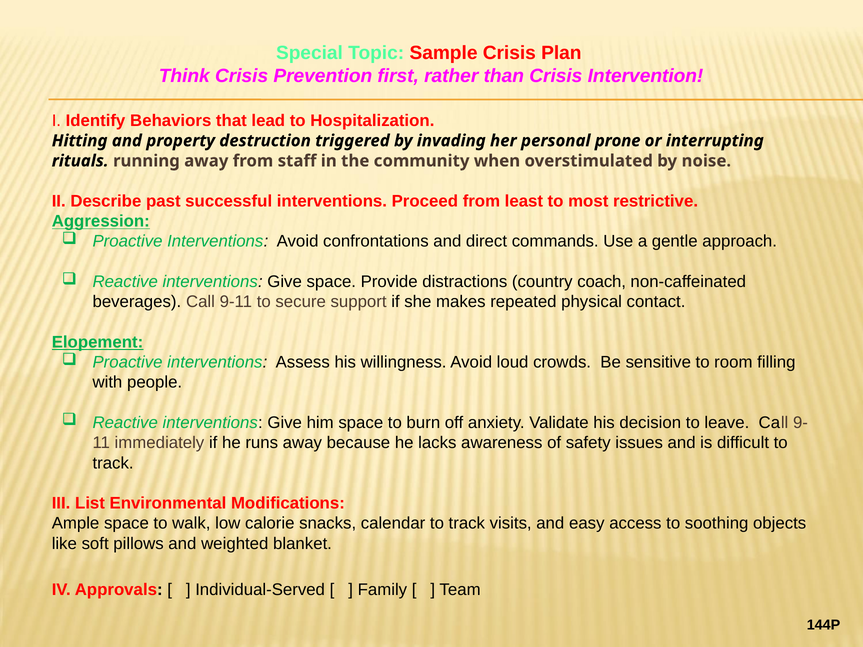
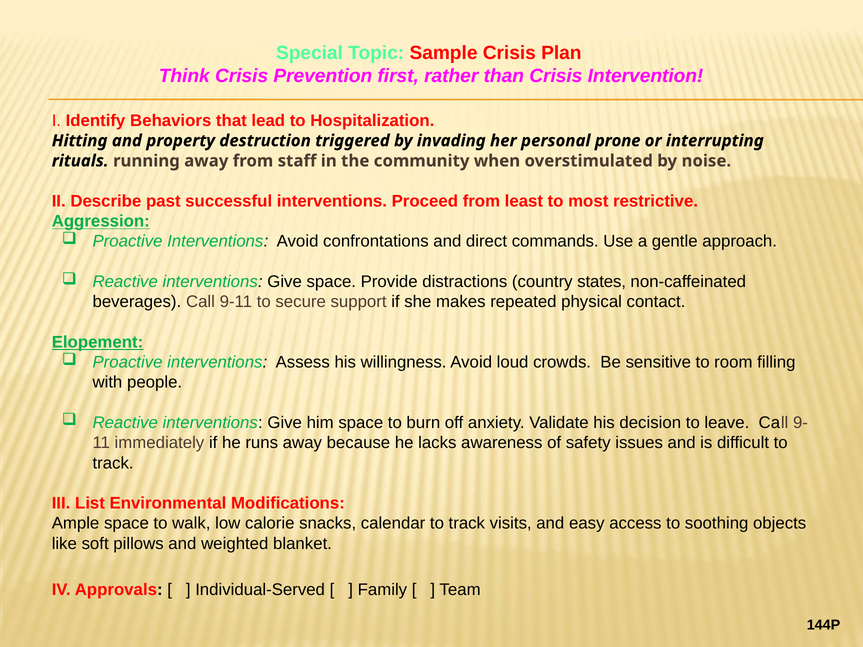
coach: coach -> states
